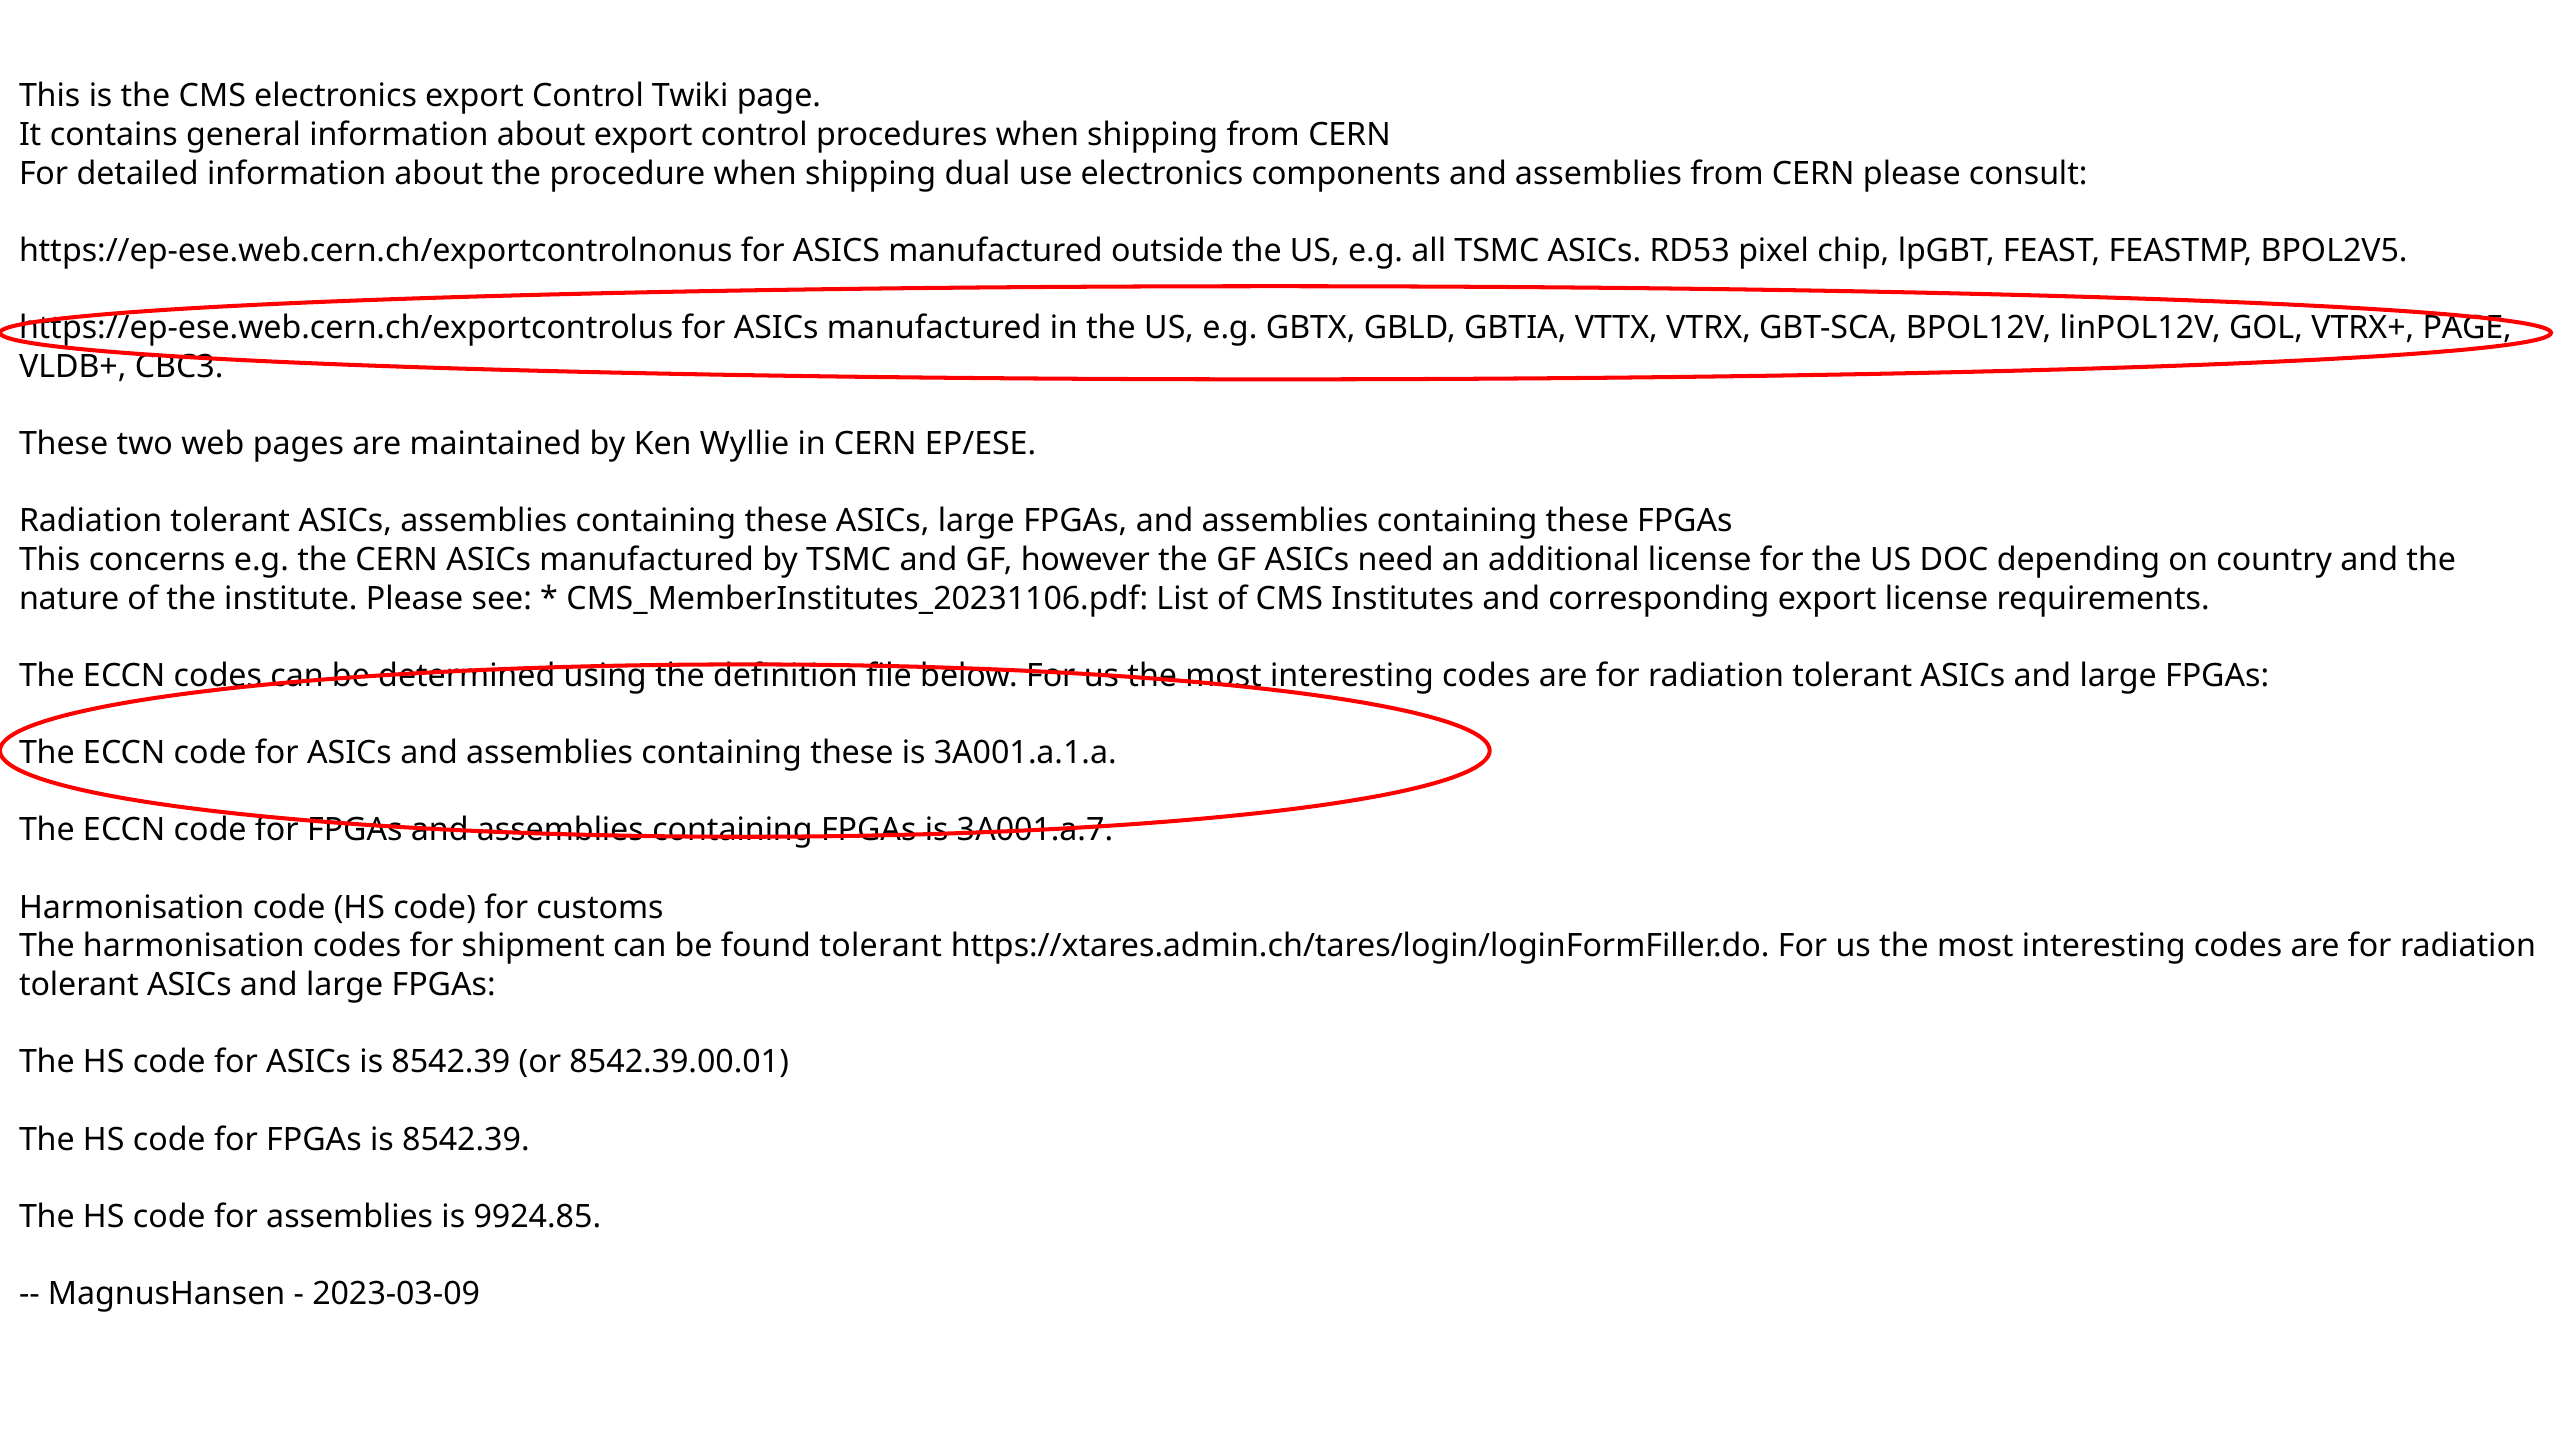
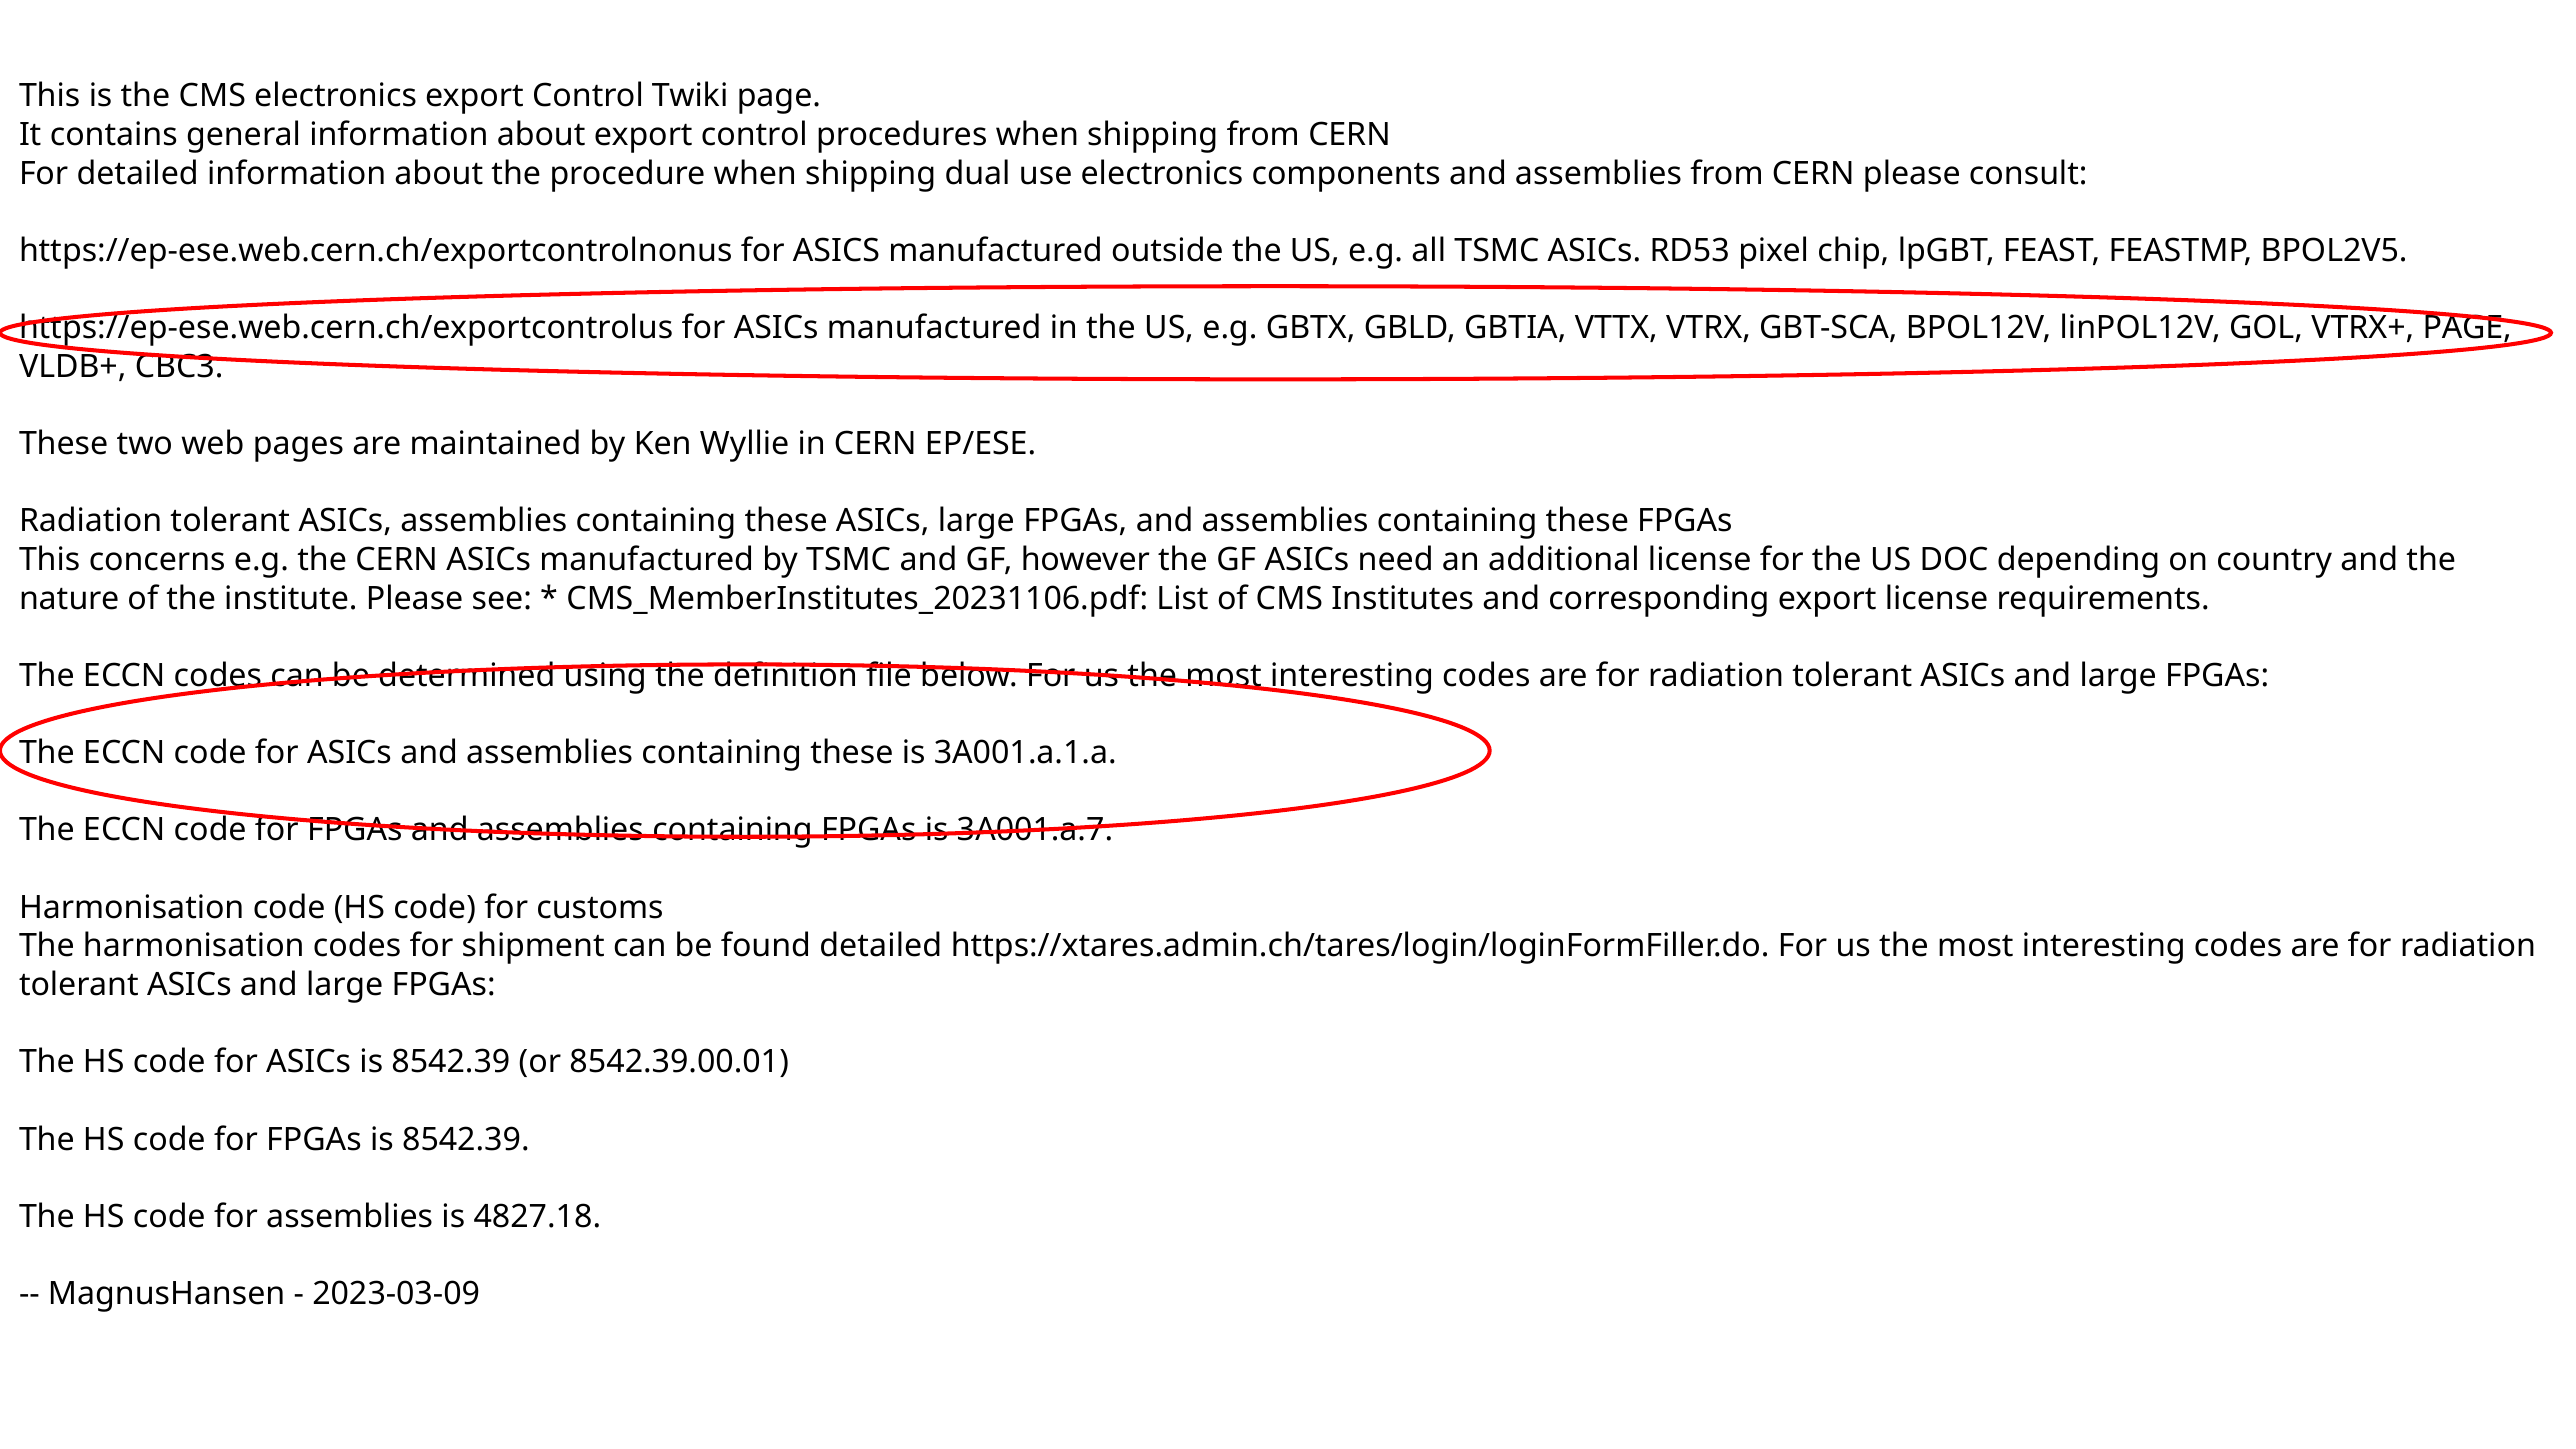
found tolerant: tolerant -> detailed
9924.85: 9924.85 -> 4827.18
